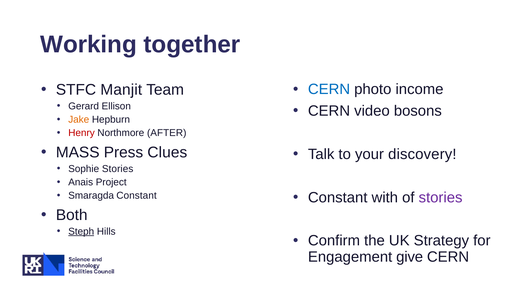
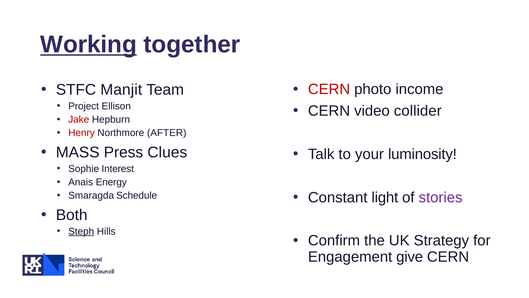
Working underline: none -> present
CERN at (329, 89) colour: blue -> red
Gerard: Gerard -> Project
bosons: bosons -> collider
Jake colour: orange -> red
discovery: discovery -> luminosity
Sophie Stories: Stories -> Interest
Project: Project -> Energy
with: with -> light
Smaragda Constant: Constant -> Schedule
